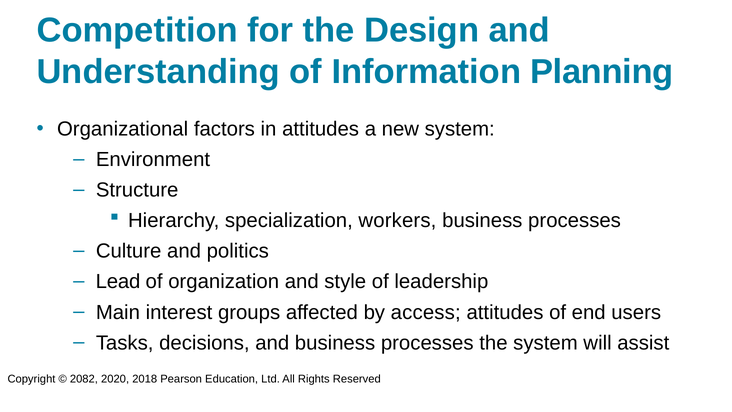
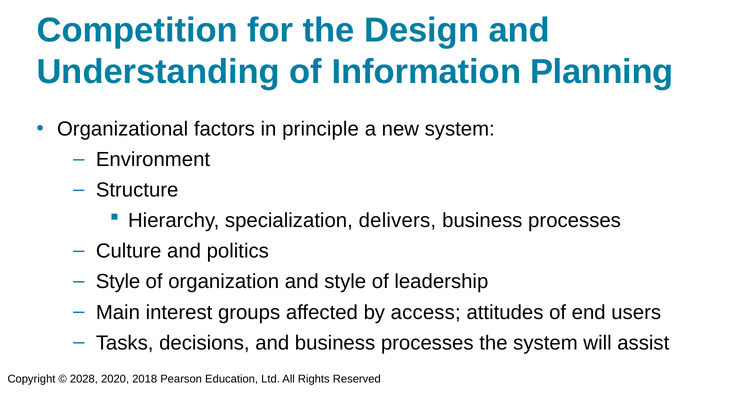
in attitudes: attitudes -> principle
workers: workers -> delivers
Lead at (118, 282): Lead -> Style
2082: 2082 -> 2028
